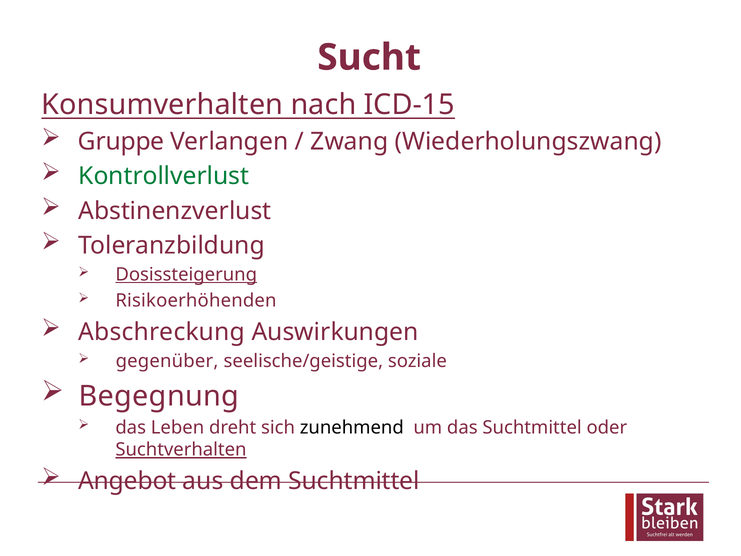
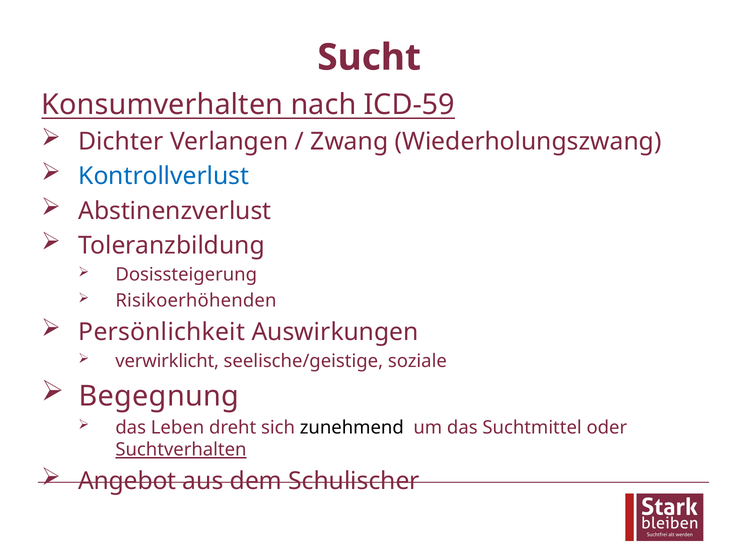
ICD-15: ICD-15 -> ICD-59
Gruppe: Gruppe -> Dichter
Kontrollverlust colour: green -> blue
Dosissteigerung underline: present -> none
Abschreckung: Abschreckung -> Persönlichkeit
gegenüber: gegenüber -> verwirklicht
dem Suchtmittel: Suchtmittel -> Schulischer
